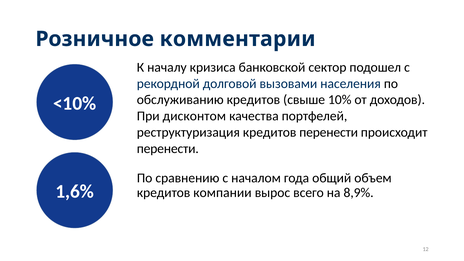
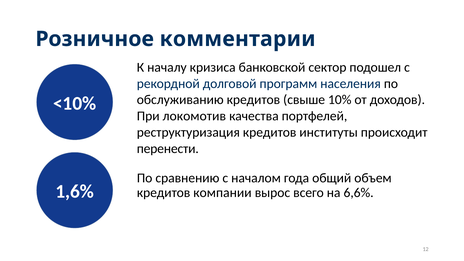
вызовами: вызовами -> программ
дисконтом: дисконтом -> локомотив
кредитов перенести: перенести -> институты
8,9%: 8,9% -> 6,6%
